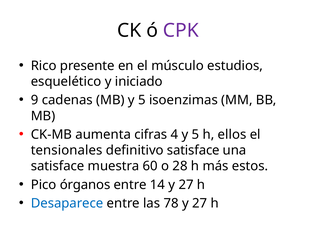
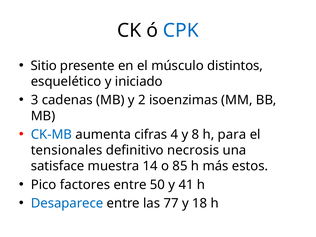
CPK colour: purple -> blue
Rico: Rico -> Sitio
estudios: estudios -> distintos
9: 9 -> 3
MB y 5: 5 -> 2
CK-MB colour: black -> blue
4 y 5: 5 -> 8
ellos: ellos -> para
definitivo satisface: satisface -> necrosis
60: 60 -> 14
28: 28 -> 85
órganos: órganos -> factores
14: 14 -> 50
27 at (186, 185): 27 -> 41
78: 78 -> 77
27 at (200, 203): 27 -> 18
